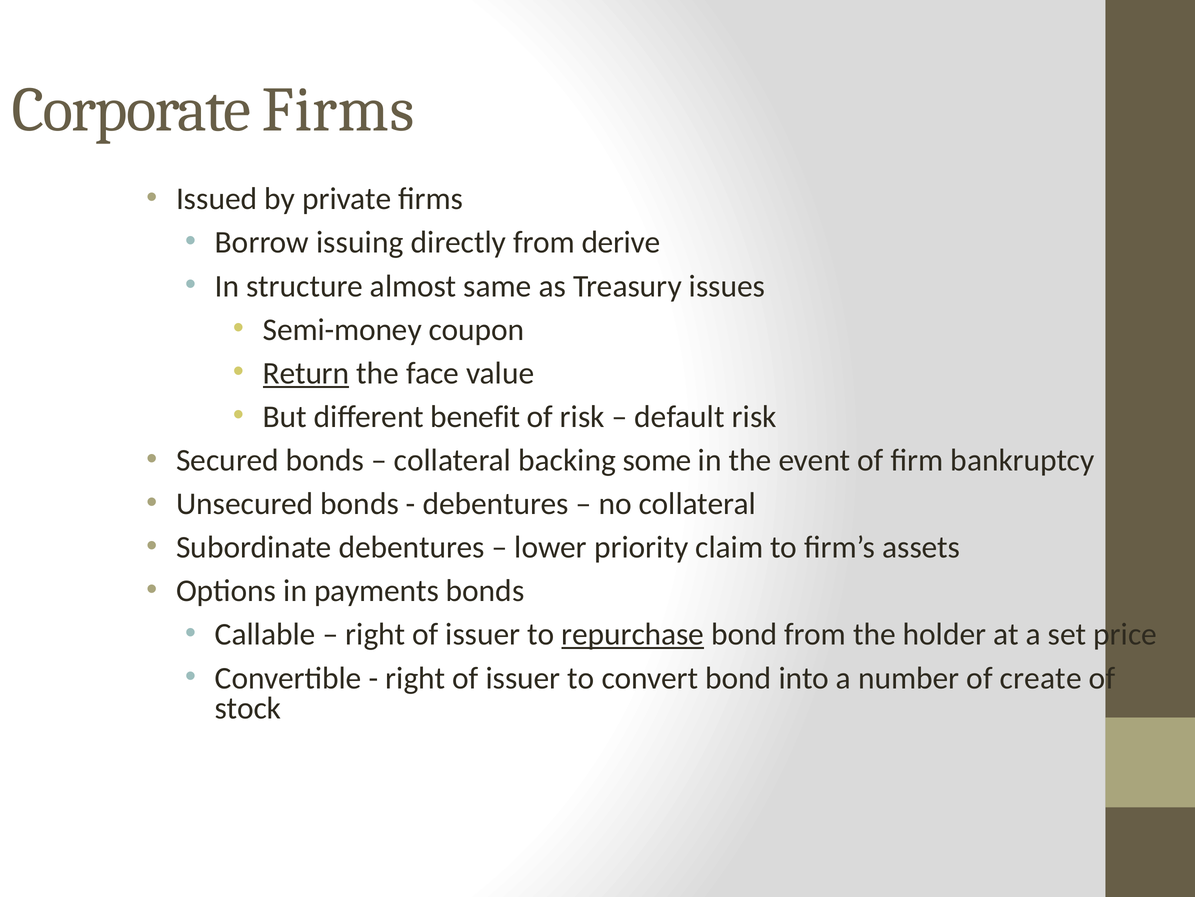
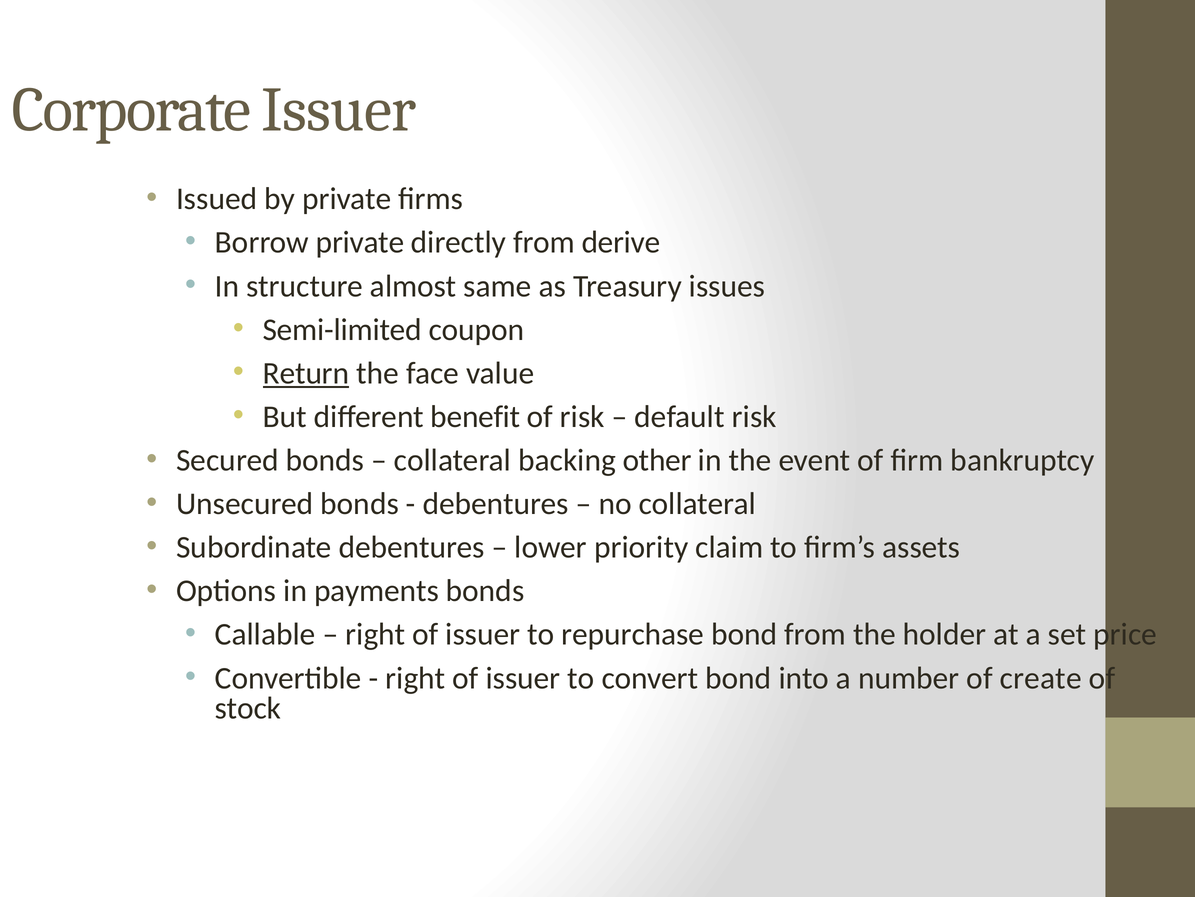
Corporate Firms: Firms -> Issuer
Borrow issuing: issuing -> private
Semi-money: Semi-money -> Semi-limited
some: some -> other
repurchase underline: present -> none
